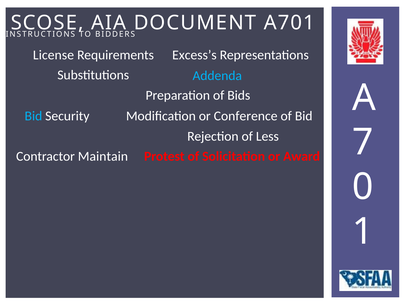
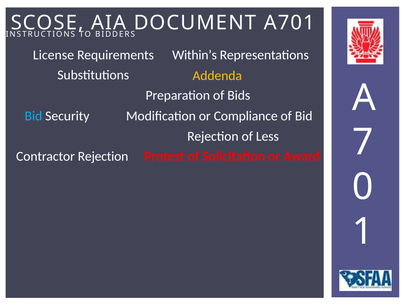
Excess’s: Excess’s -> Within’s
Addenda colour: light blue -> yellow
Conference: Conference -> Compliance
Contractor Maintain: Maintain -> Rejection
